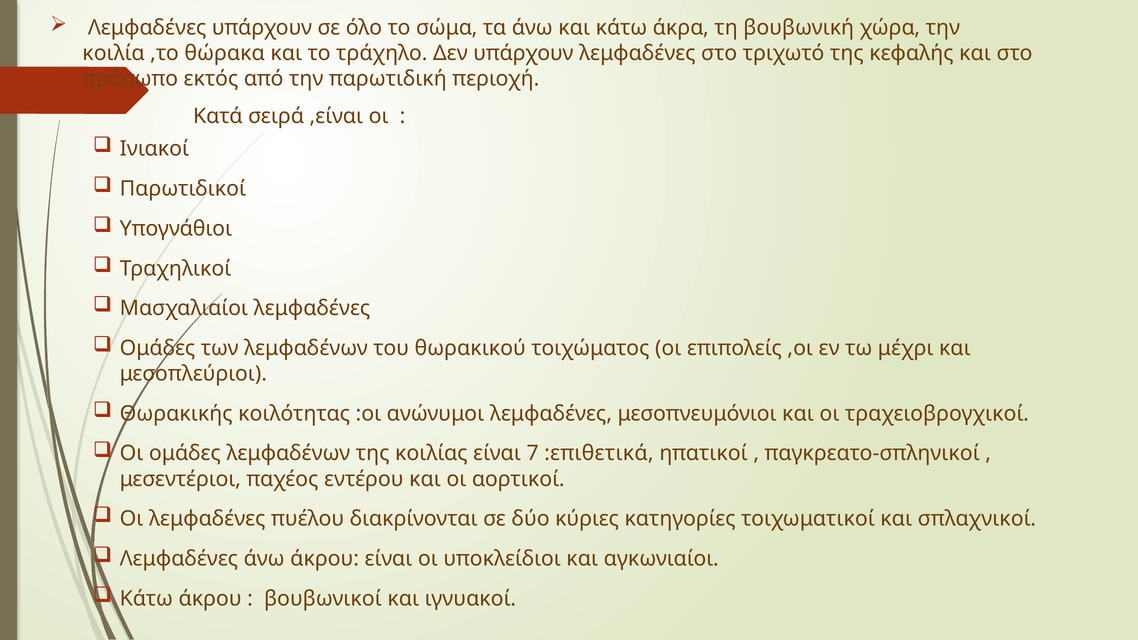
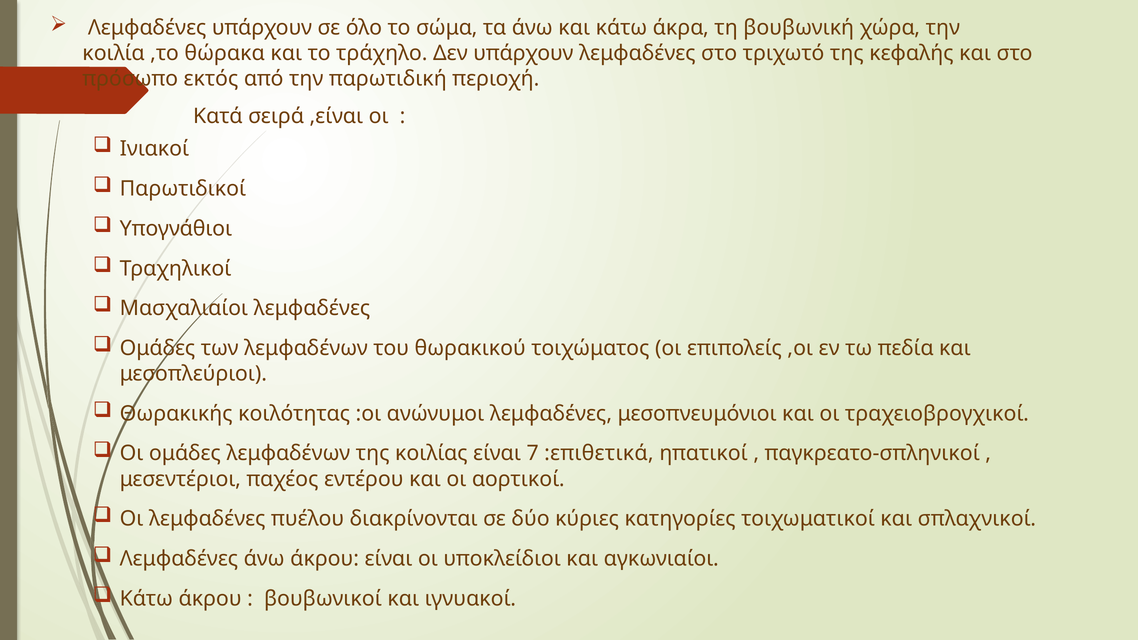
μέχρι: μέχρι -> πεδία
